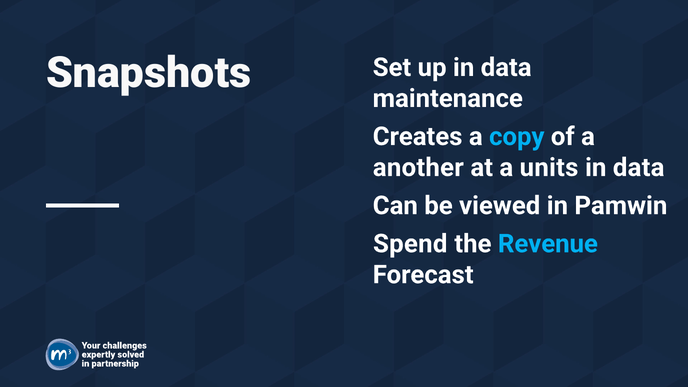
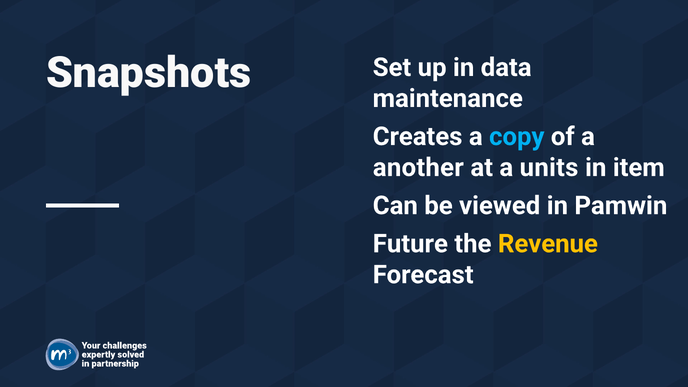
data at (639, 167): data -> item
Spend: Spend -> Future
Revenue colour: light blue -> yellow
